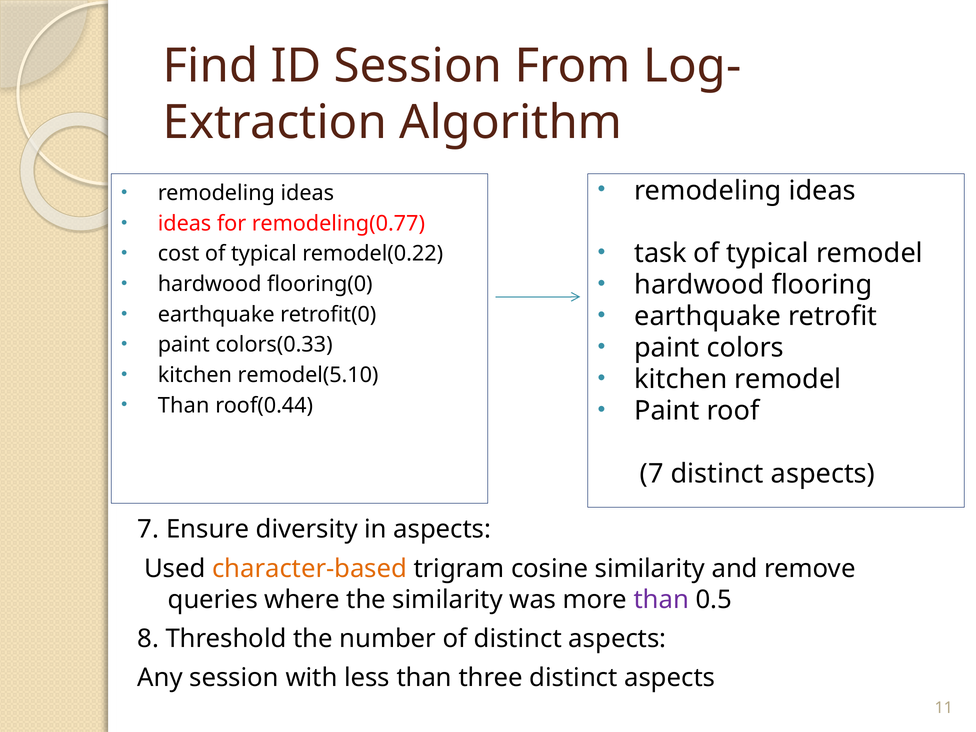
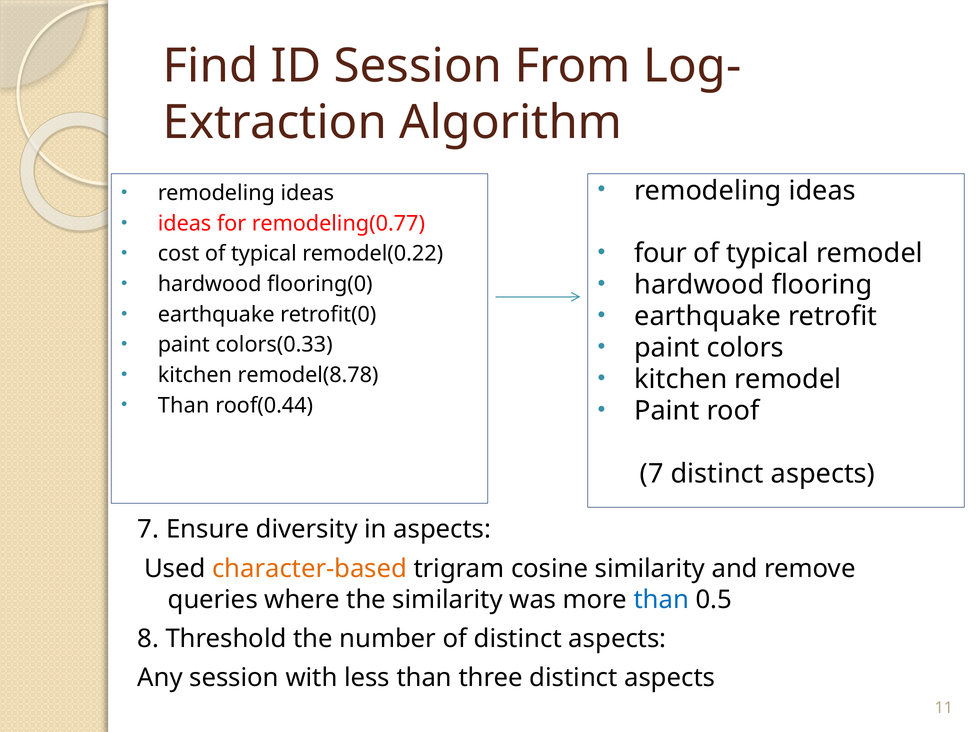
task: task -> four
remodel(5.10: remodel(5.10 -> remodel(8.78
than at (661, 600) colour: purple -> blue
